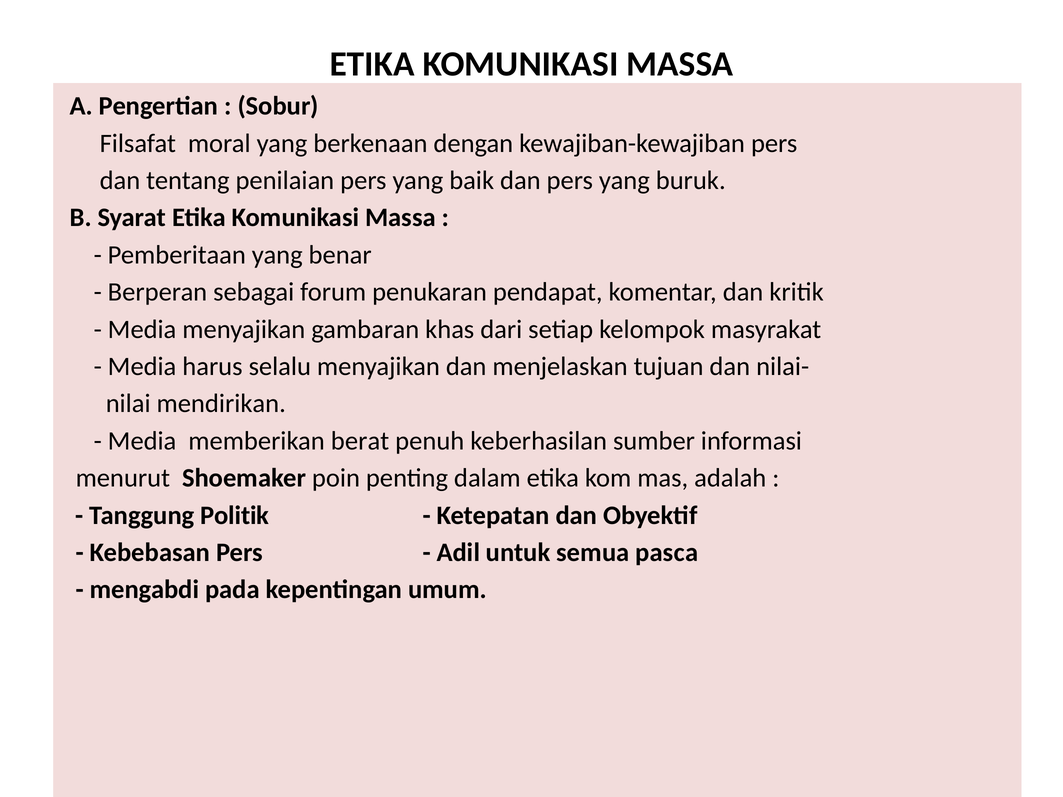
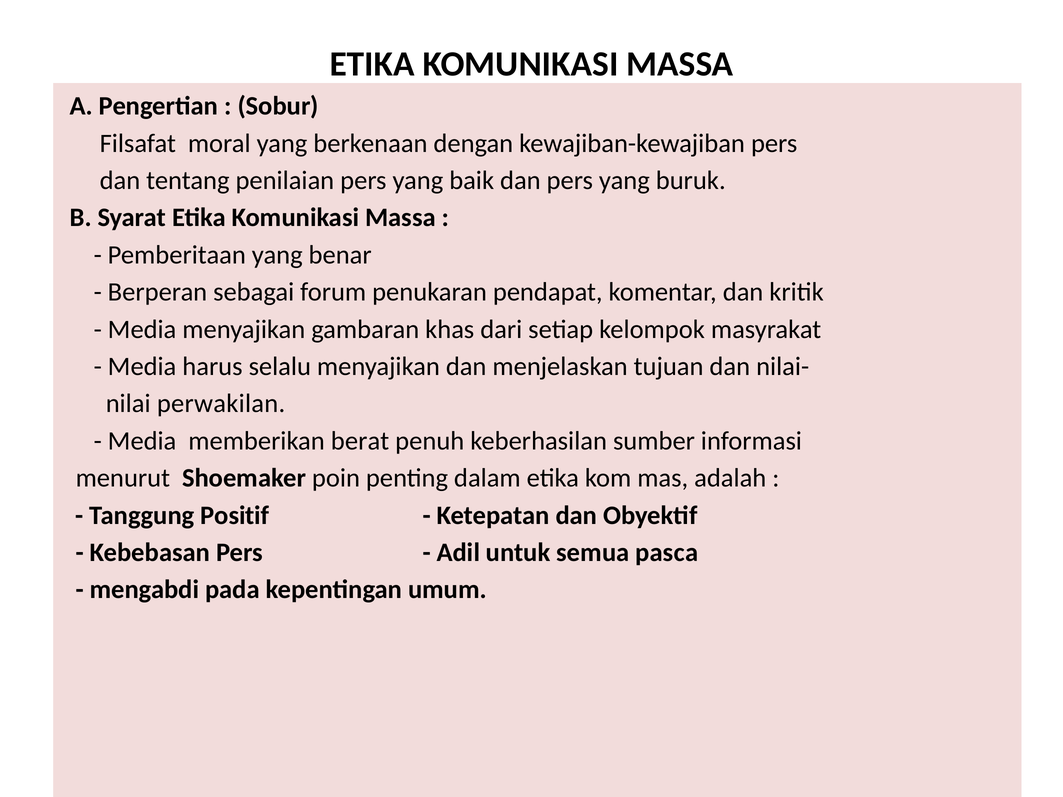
mendirikan: mendirikan -> perwakilan
Politik: Politik -> Positif
